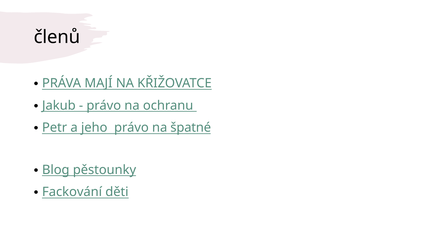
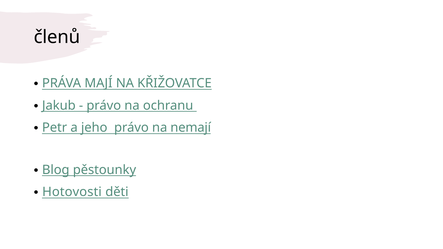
špatné: špatné -> nemají
Fackování: Fackování -> Hotovosti
